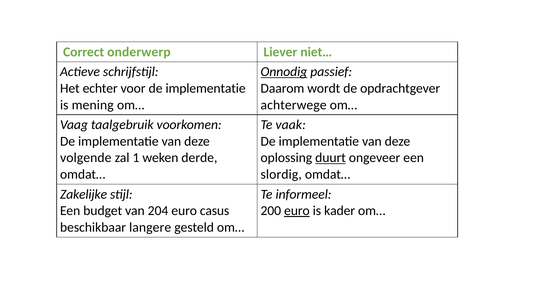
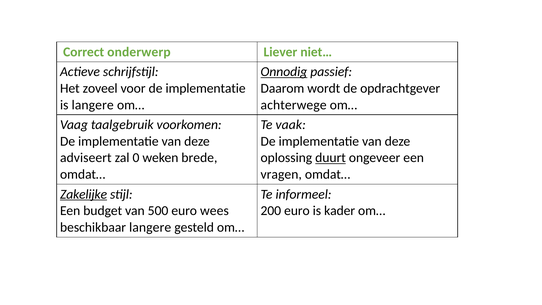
echter: echter -> zoveel
is mening: mening -> langere
volgende: volgende -> adviseert
1: 1 -> 0
derde: derde -> brede
slordig: slordig -> vragen
Zakelijke underline: none -> present
204: 204 -> 500
casus: casus -> wees
euro at (297, 211) underline: present -> none
